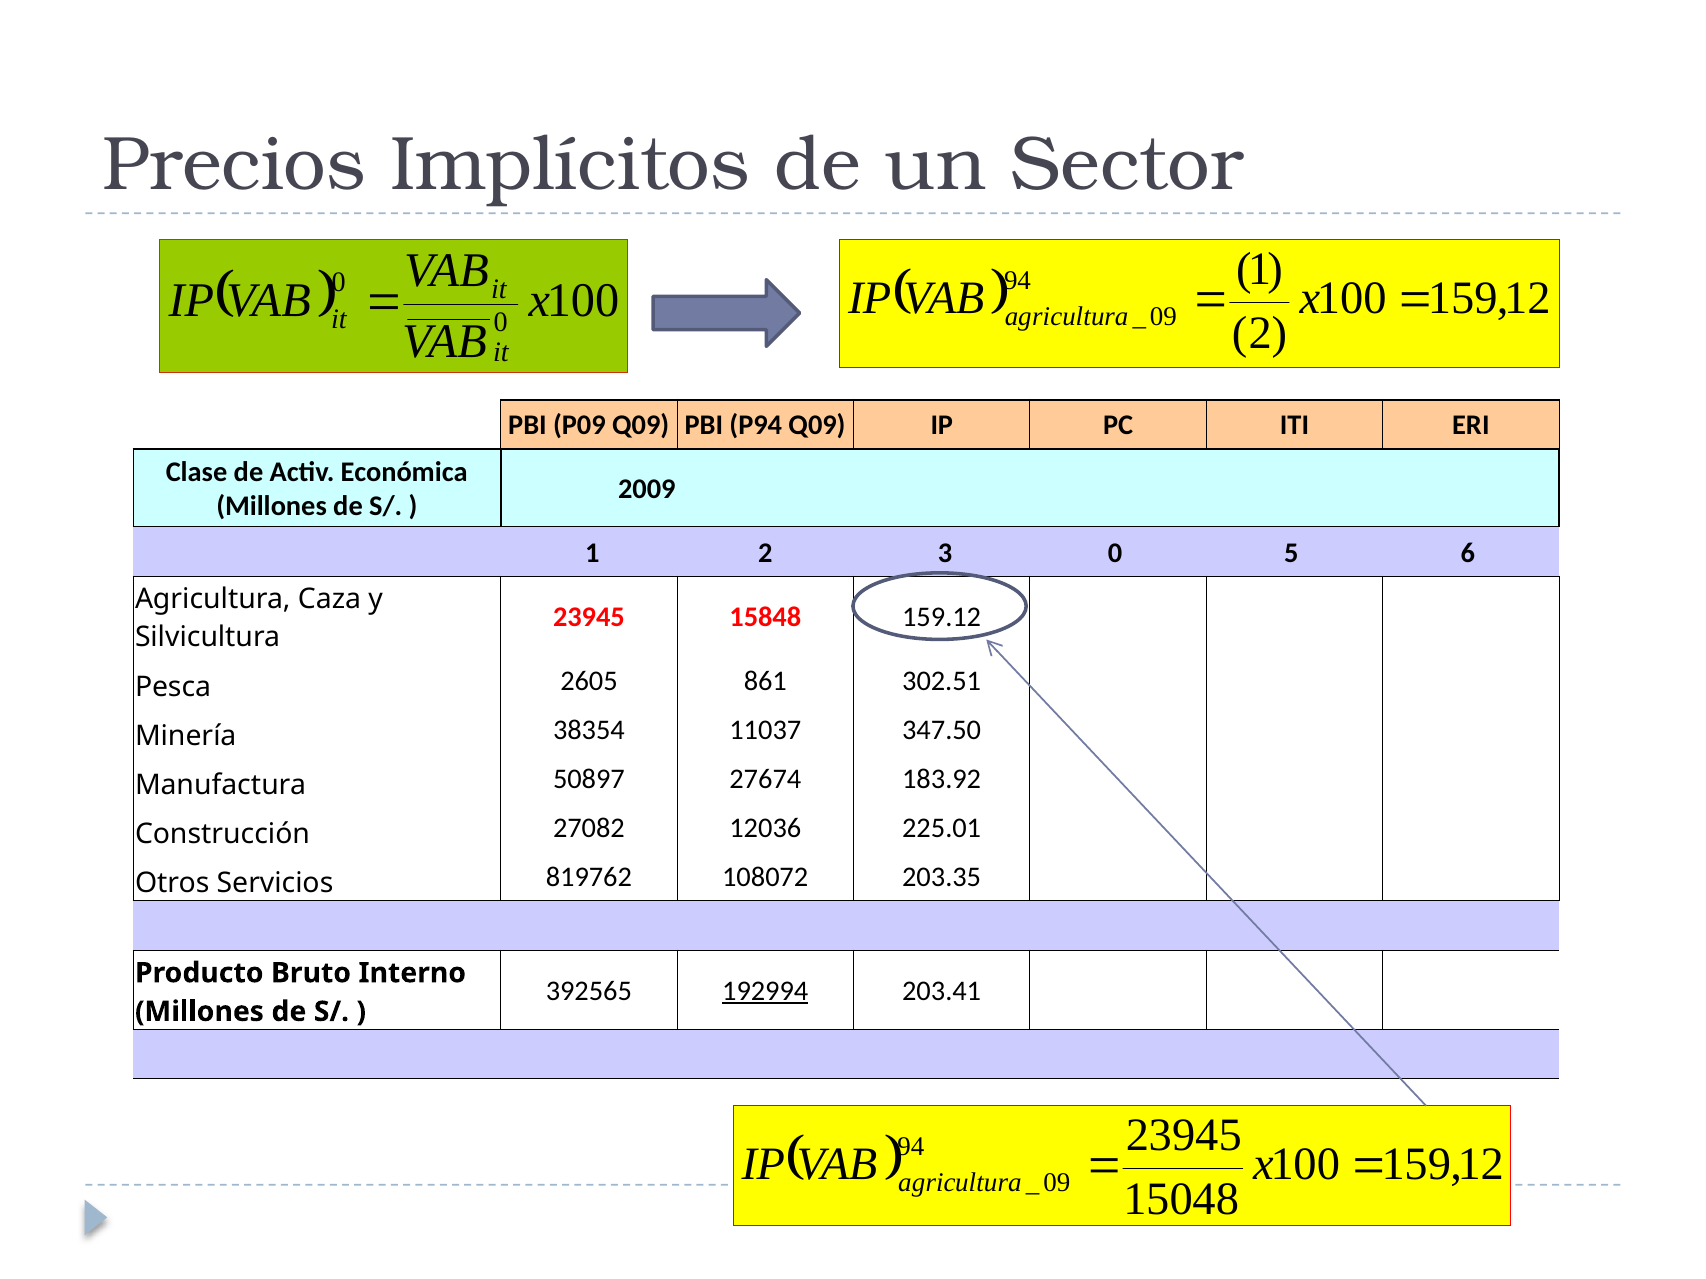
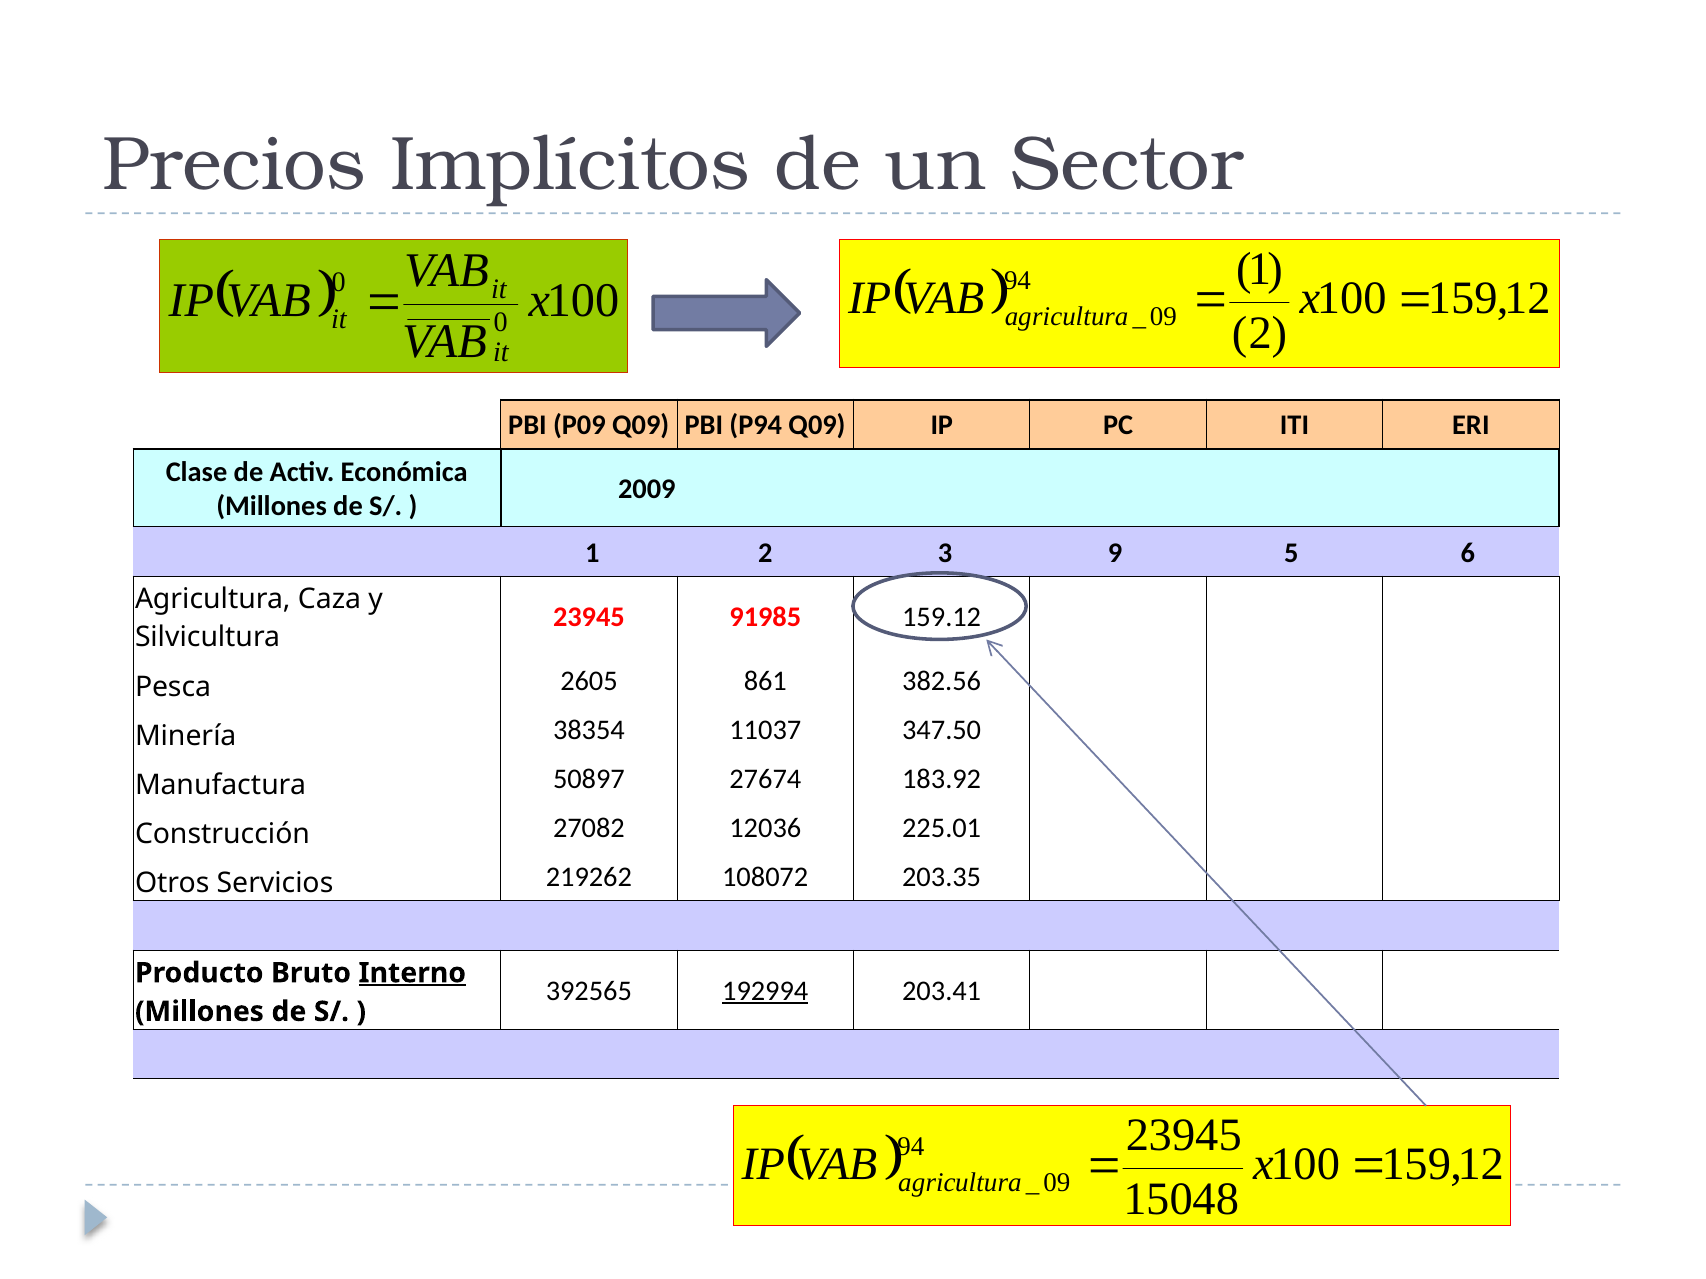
3 0: 0 -> 9
15848: 15848 -> 91985
302.51: 302.51 -> 382.56
819762: 819762 -> 219262
Interno underline: none -> present
